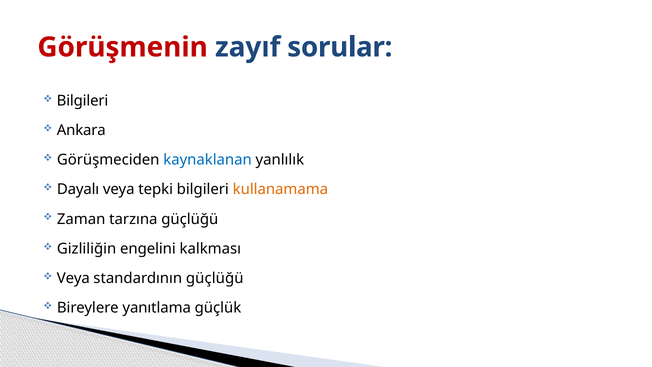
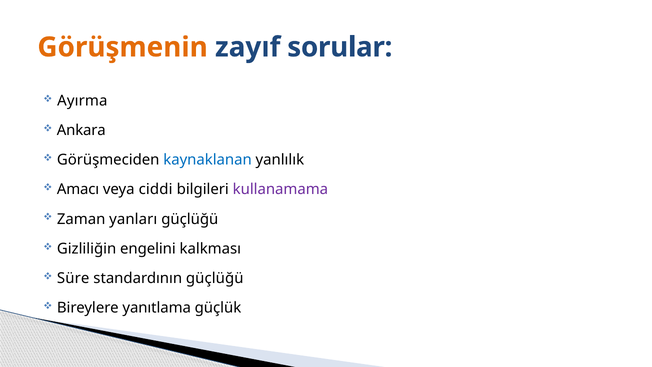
Görüşmenin colour: red -> orange
Bilgileri at (82, 101): Bilgileri -> Ayırma
Dayalı: Dayalı -> Amacı
tepki: tepki -> ciddi
kullanamama colour: orange -> purple
tarzına: tarzına -> yanları
Veya at (73, 278): Veya -> Süre
